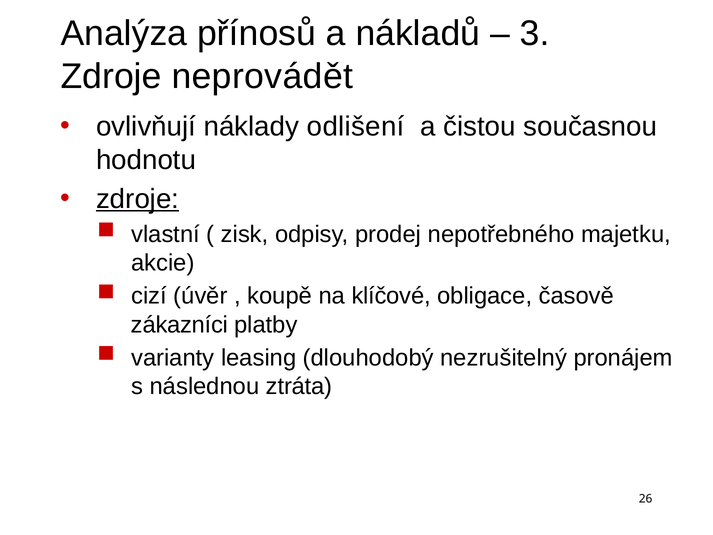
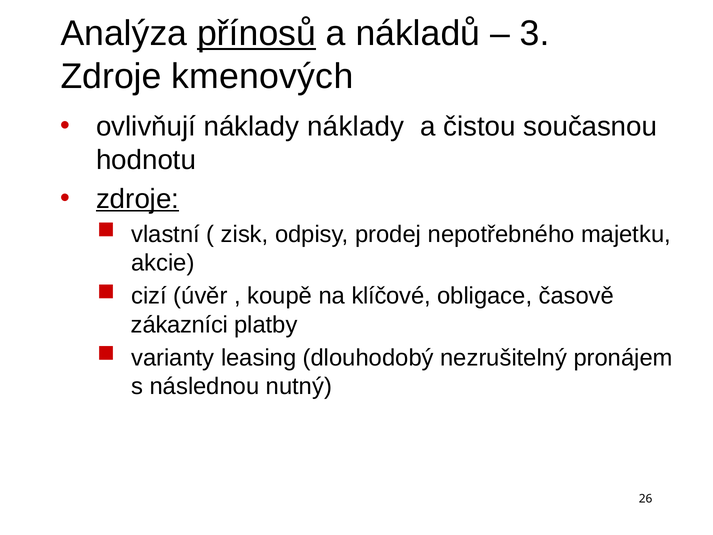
přínosů underline: none -> present
neprovádět: neprovádět -> kmenových
náklady odlišení: odlišení -> náklady
ztráta: ztráta -> nutný
